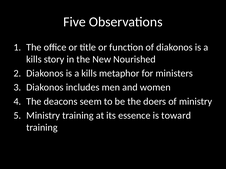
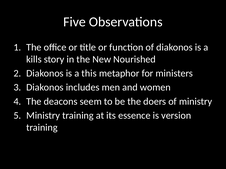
kills at (89, 74): kills -> this
toward: toward -> version
